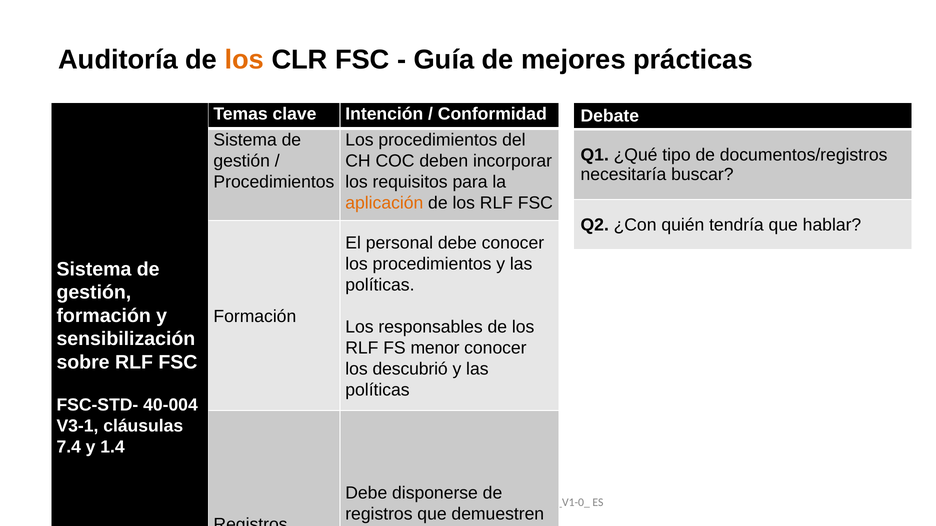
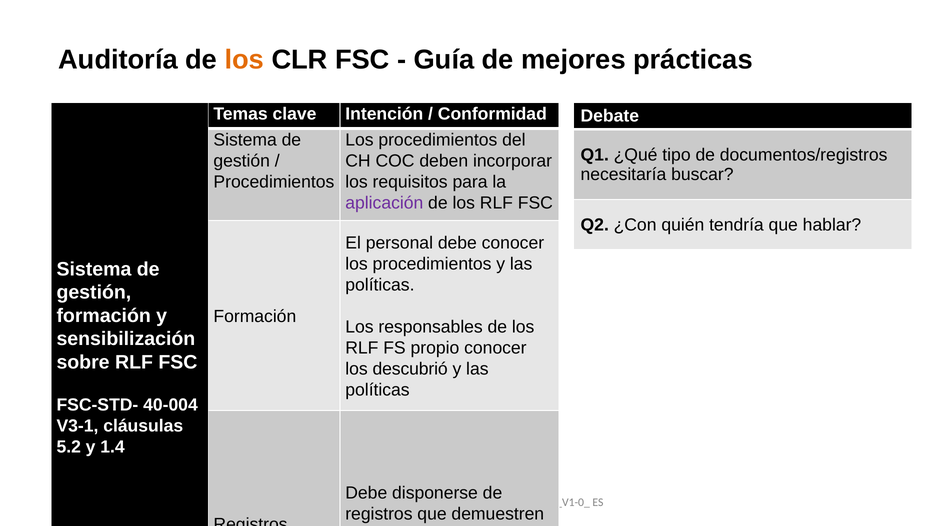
aplicación colour: orange -> purple
menor: menor -> propio
7.4: 7.4 -> 5.2
